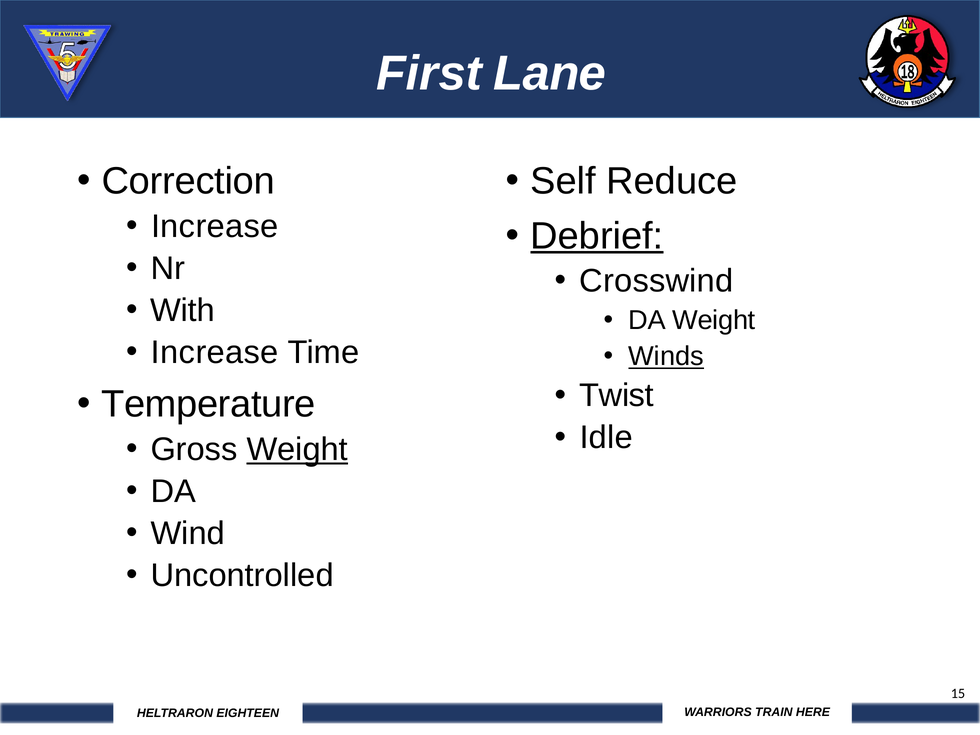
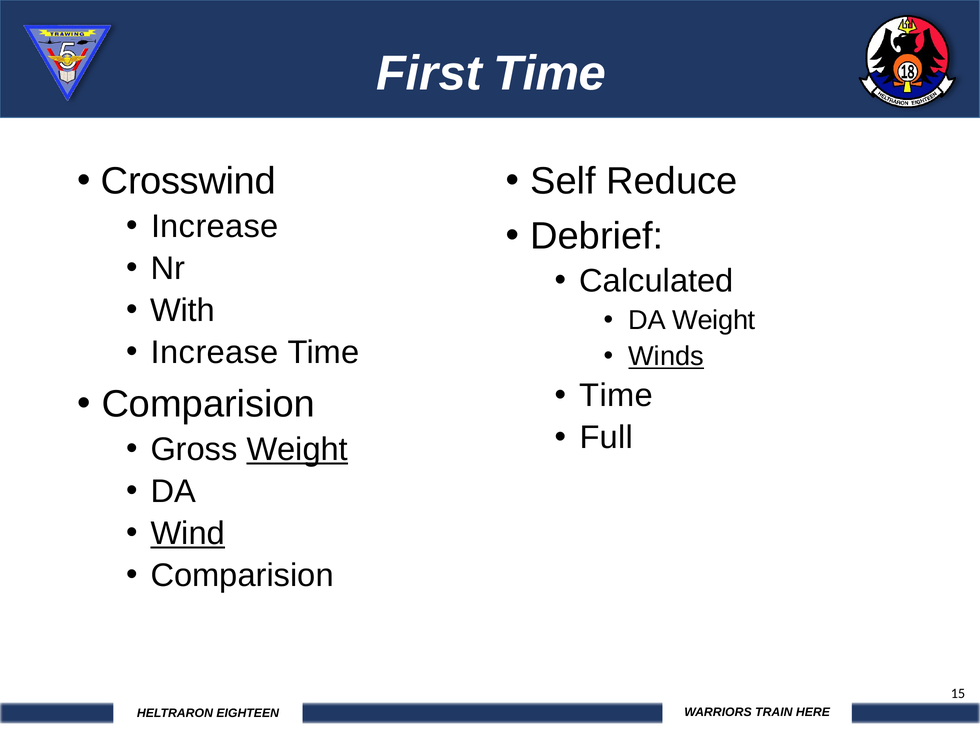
First Lane: Lane -> Time
Correction: Correction -> Crosswind
Debrief underline: present -> none
Crosswind: Crosswind -> Calculated
Twist at (617, 396): Twist -> Time
Temperature at (208, 404): Temperature -> Comparision
Idle: Idle -> Full
Wind underline: none -> present
Uncontrolled at (242, 575): Uncontrolled -> Comparision
